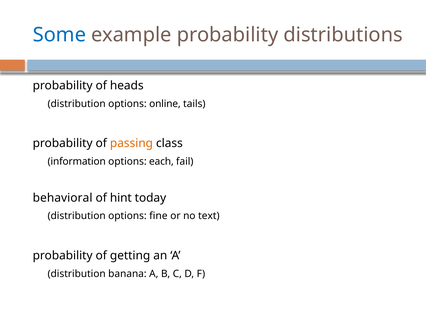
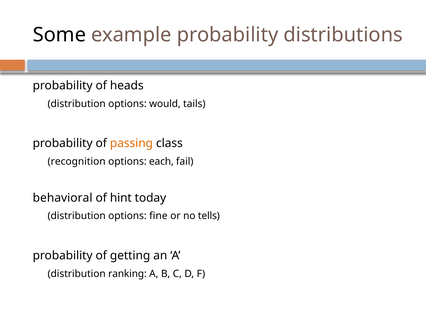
Some colour: blue -> black
online: online -> would
information: information -> recognition
text: text -> tells
banana: banana -> ranking
